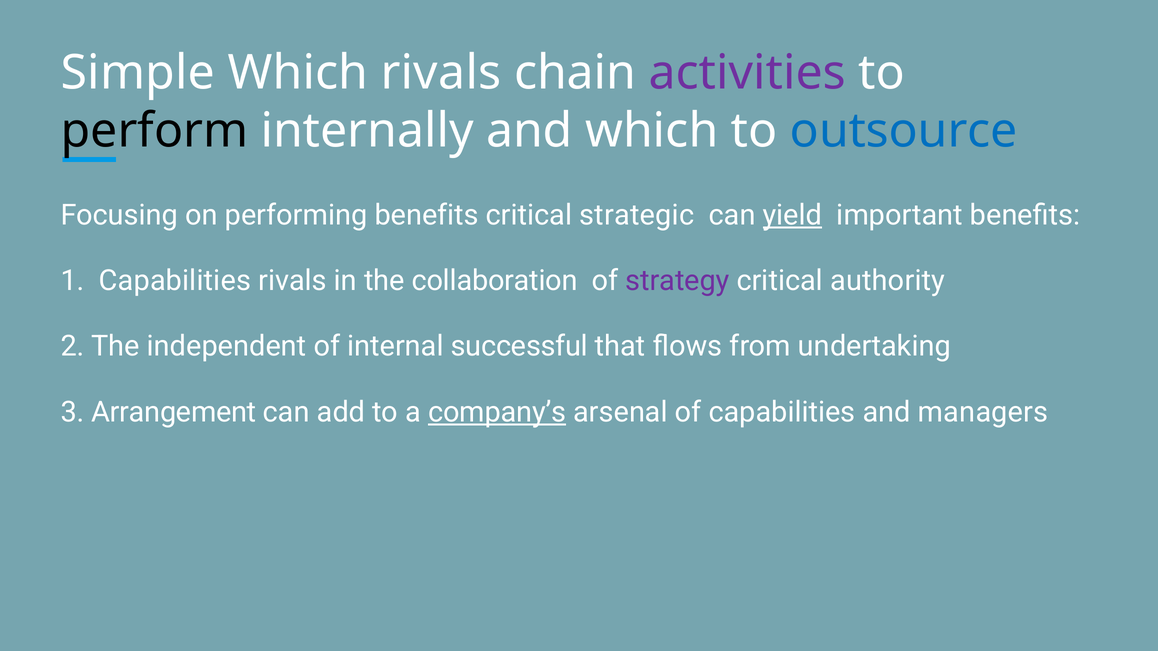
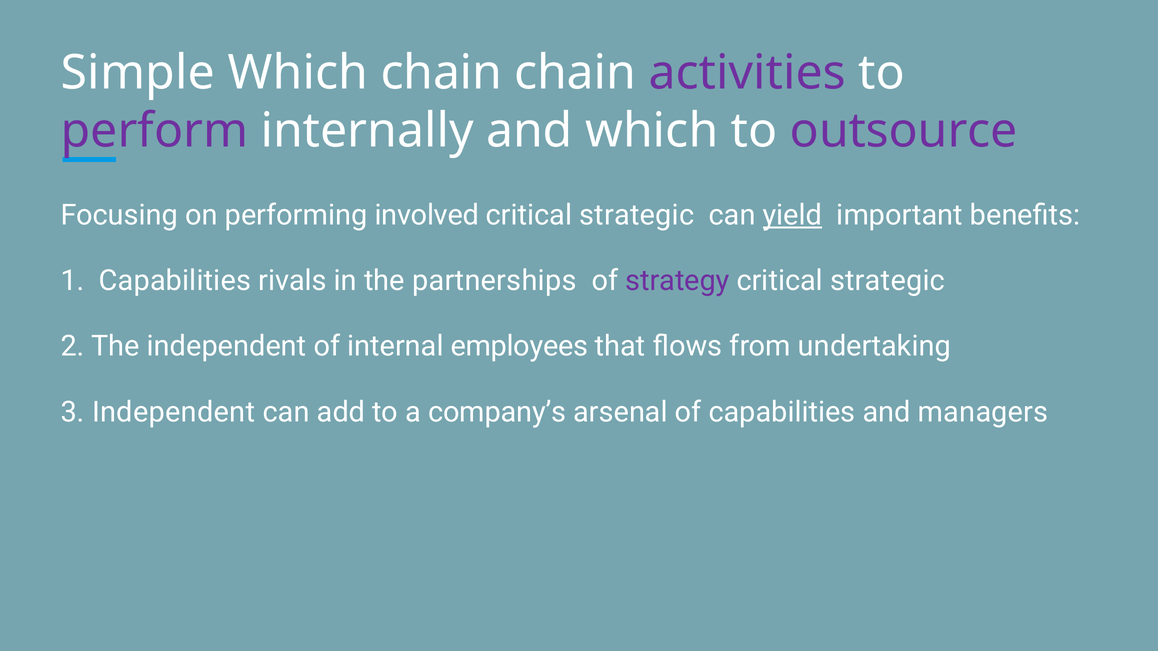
Which rivals: rivals -> chain
perform colour: black -> purple
outsource colour: blue -> purple
performing benefits: benefits -> involved
collaboration: collaboration -> partnerships
authority at (888, 281): authority -> strategic
successful: successful -> employees
3 Arrangement: Arrangement -> Independent
company’s underline: present -> none
